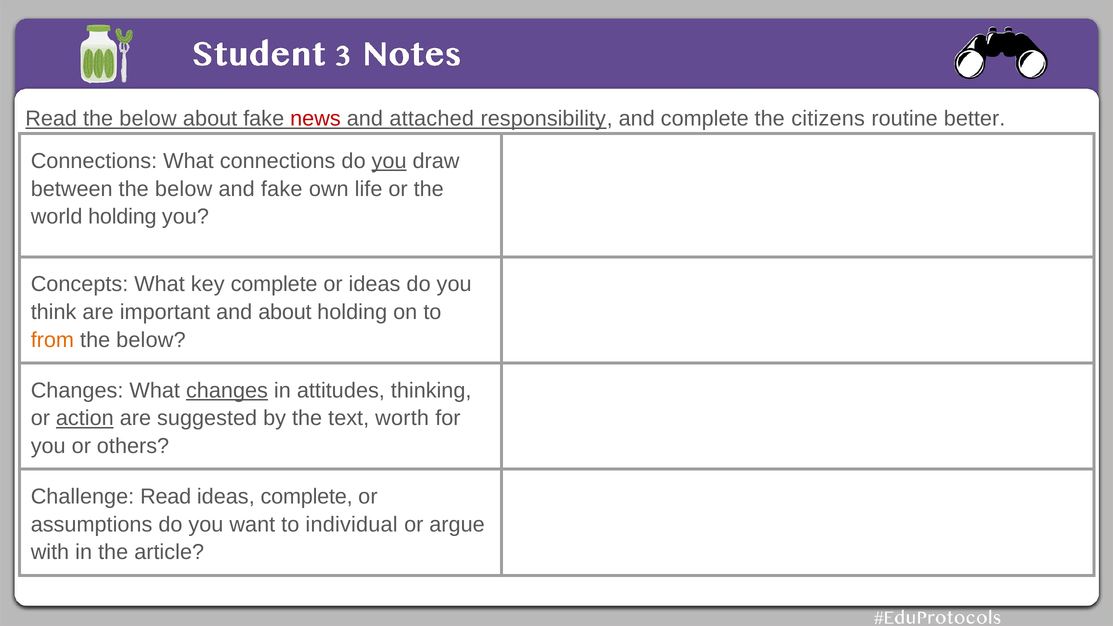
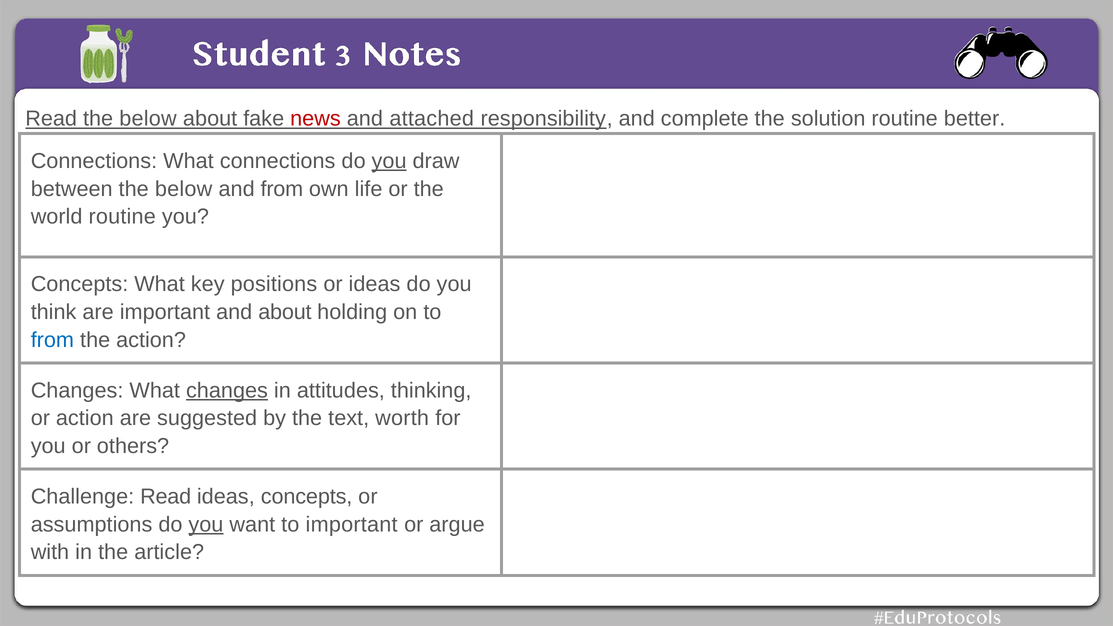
citizens: citizens -> solution
and fake: fake -> from
world holding: holding -> routine
key complete: complete -> positions
from at (52, 340) colour: orange -> blue
below at (151, 340): below -> action
action at (85, 418) underline: present -> none
ideas complete: complete -> concepts
you at (206, 524) underline: none -> present
to individual: individual -> important
